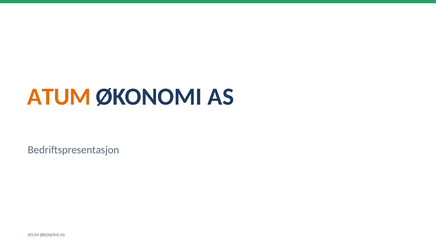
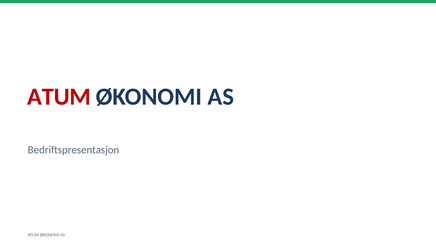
ATUM at (59, 97) colour: orange -> red
